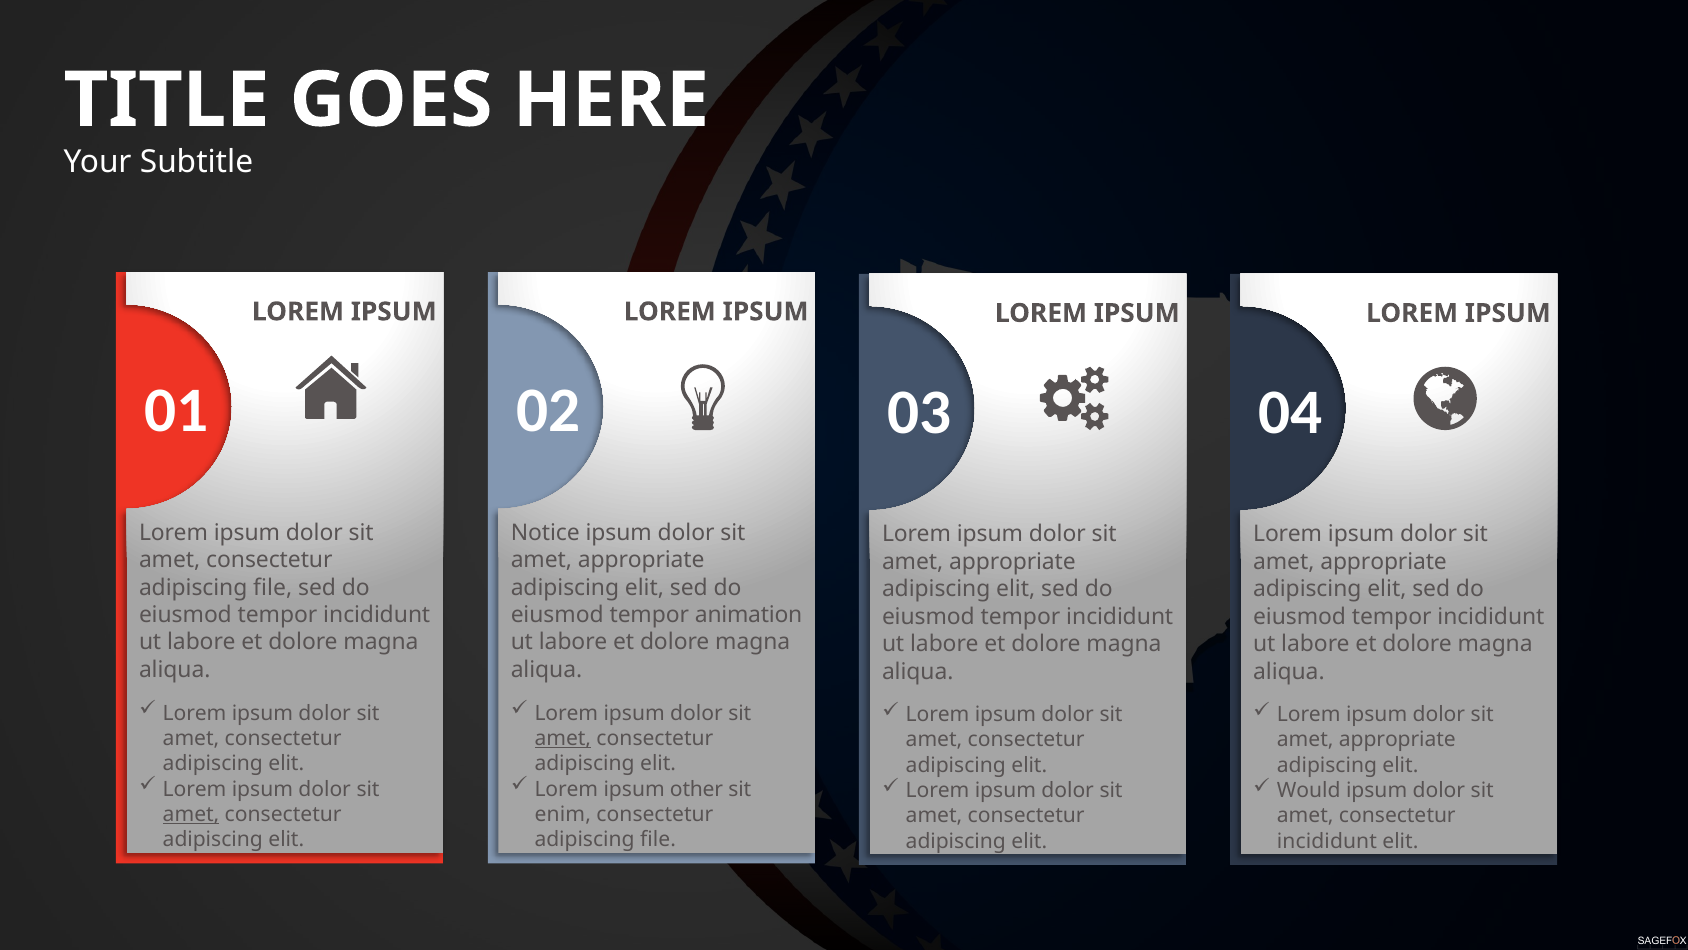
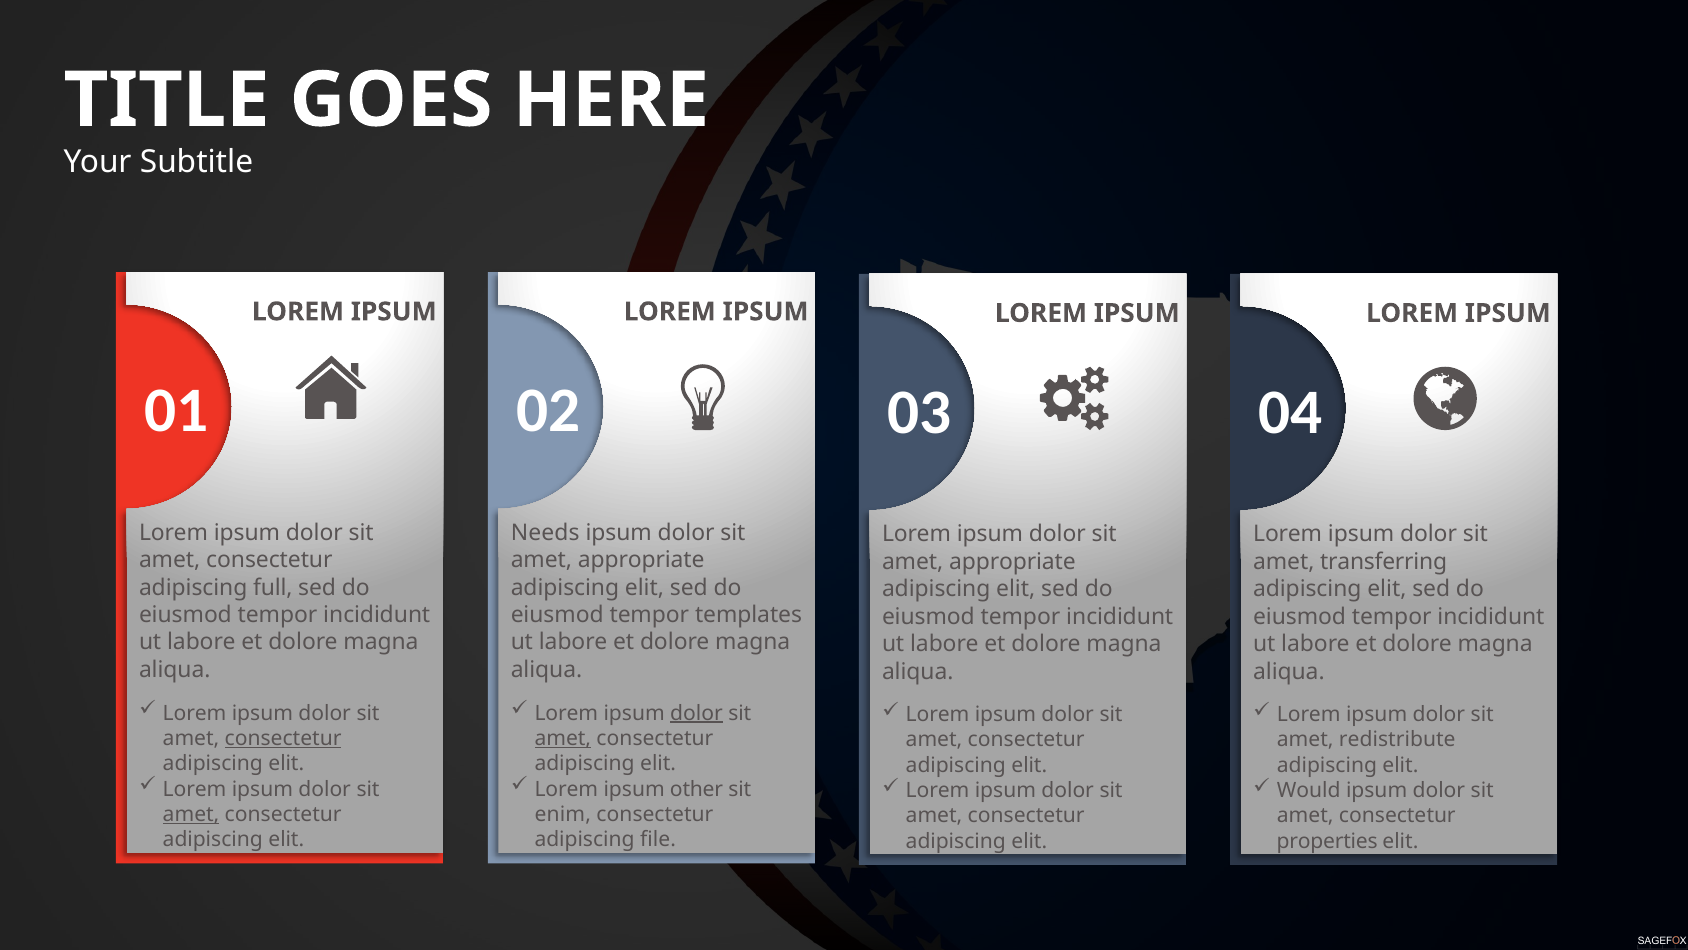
Notice: Notice -> Needs
appropriate at (1384, 561): appropriate -> transferring
file at (273, 587): file -> full
animation: animation -> templates
dolor at (696, 713) underline: none -> present
consectetur at (283, 738) underline: none -> present
appropriate at (1397, 740): appropriate -> redistribute
incididunt at (1327, 841): incididunt -> properties
